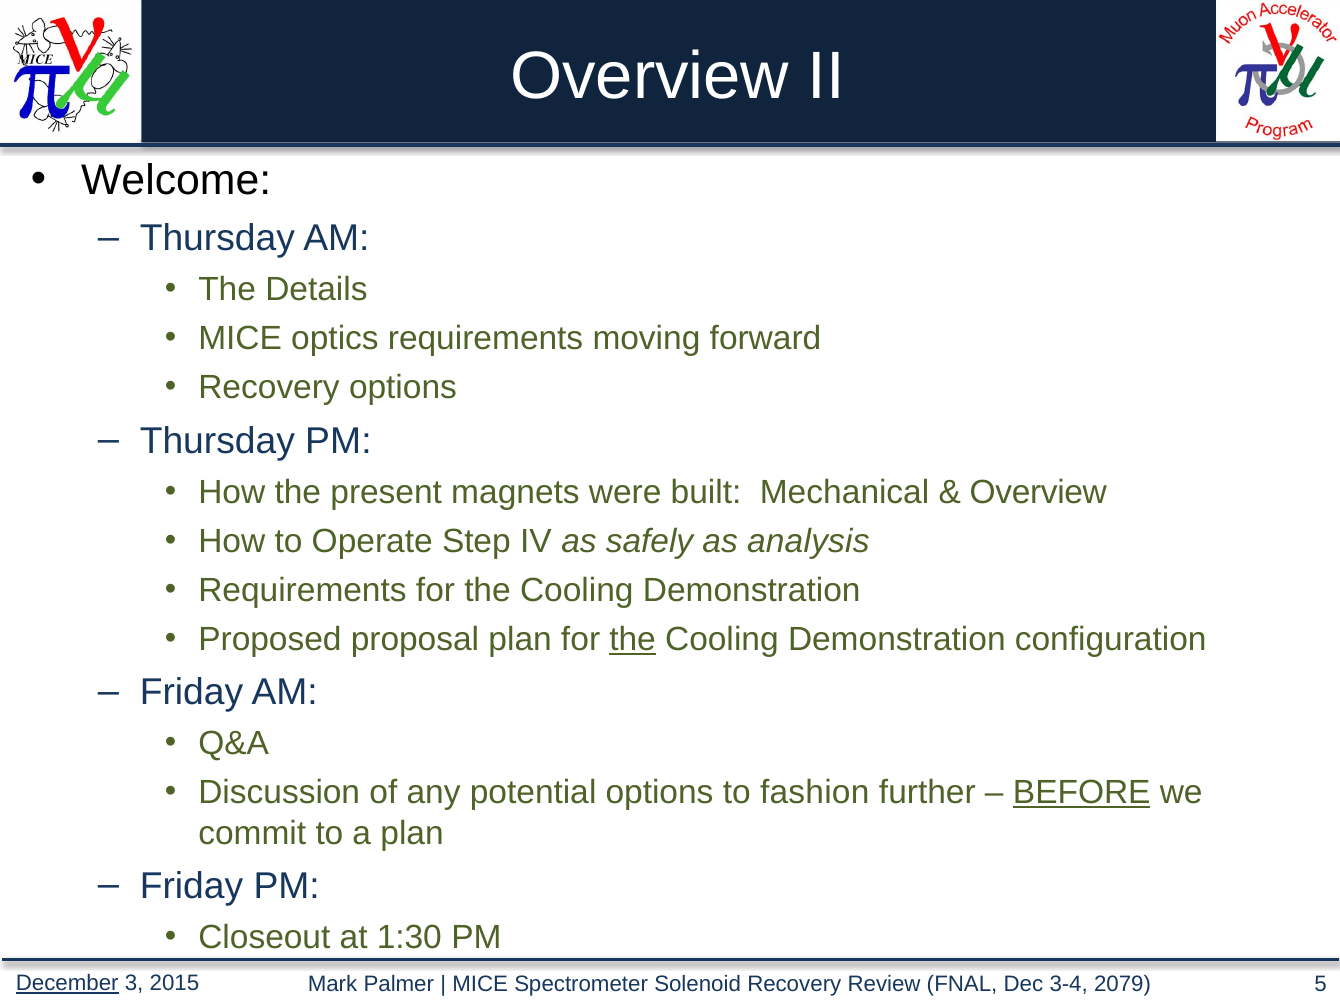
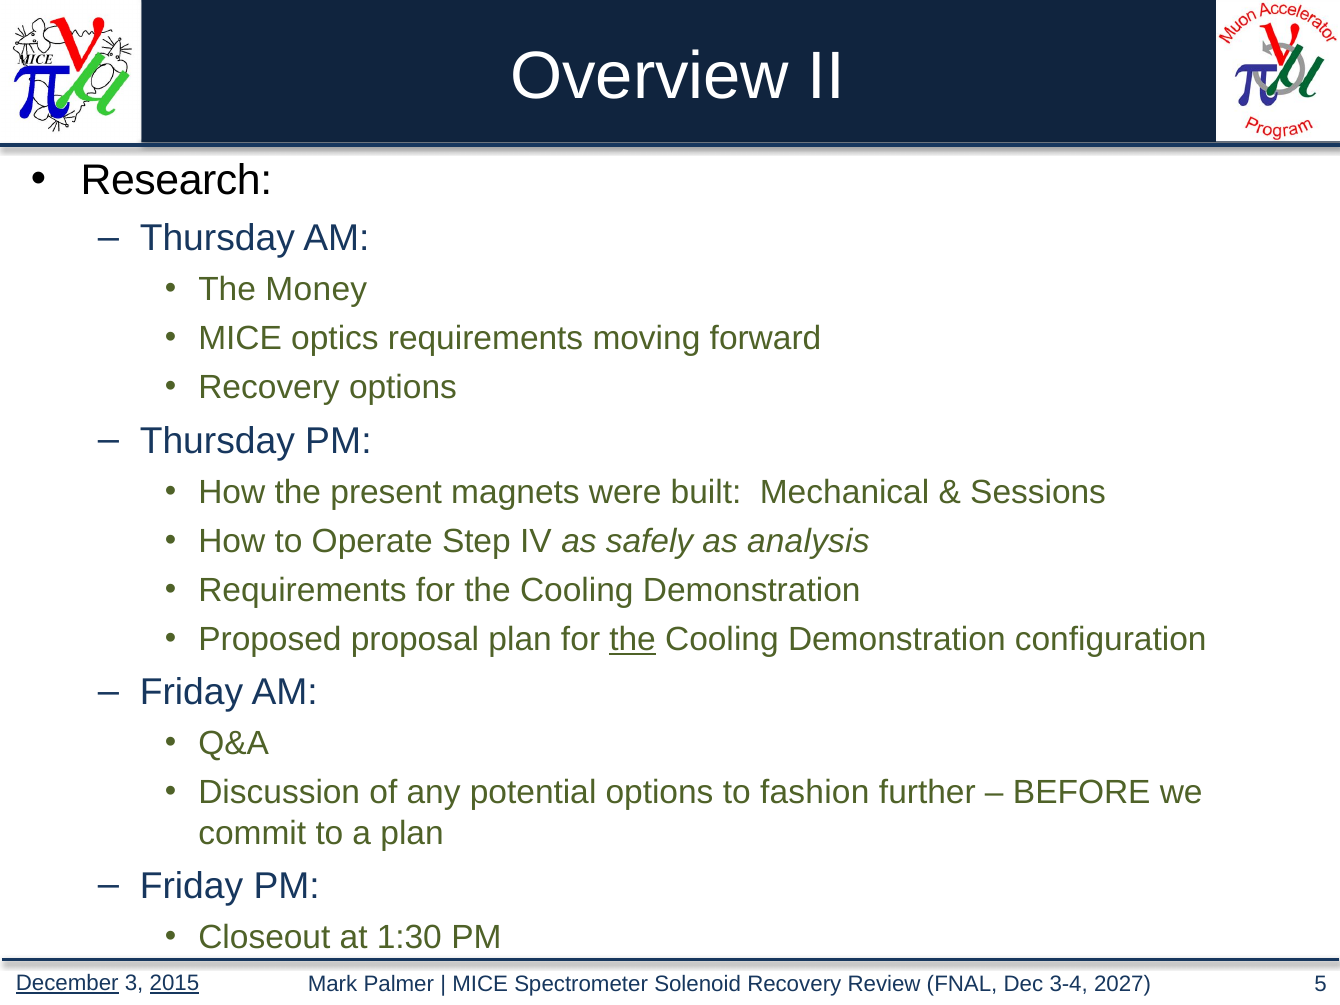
Welcome: Welcome -> Research
Details: Details -> Money
Overview at (1038, 492): Overview -> Sessions
BEFORE underline: present -> none
2015 underline: none -> present
2079: 2079 -> 2027
